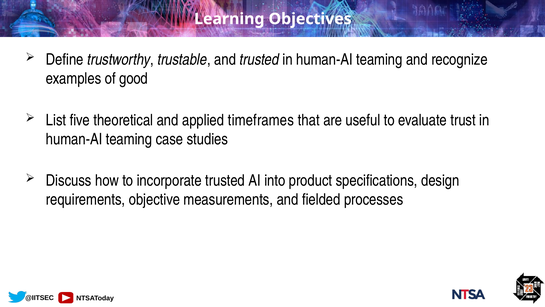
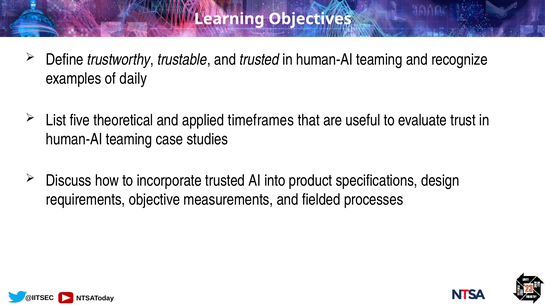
good: good -> daily
